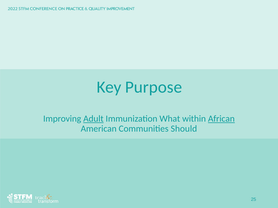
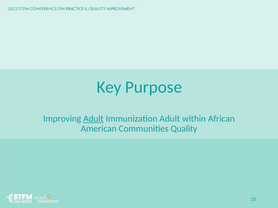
Immunization What: What -> Adult
African underline: present -> none
Should: Should -> Quality
